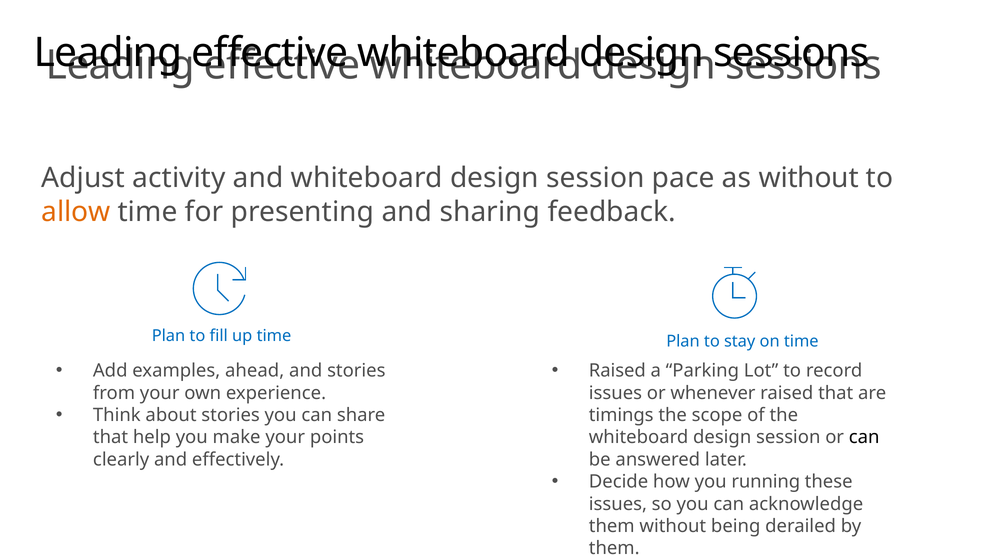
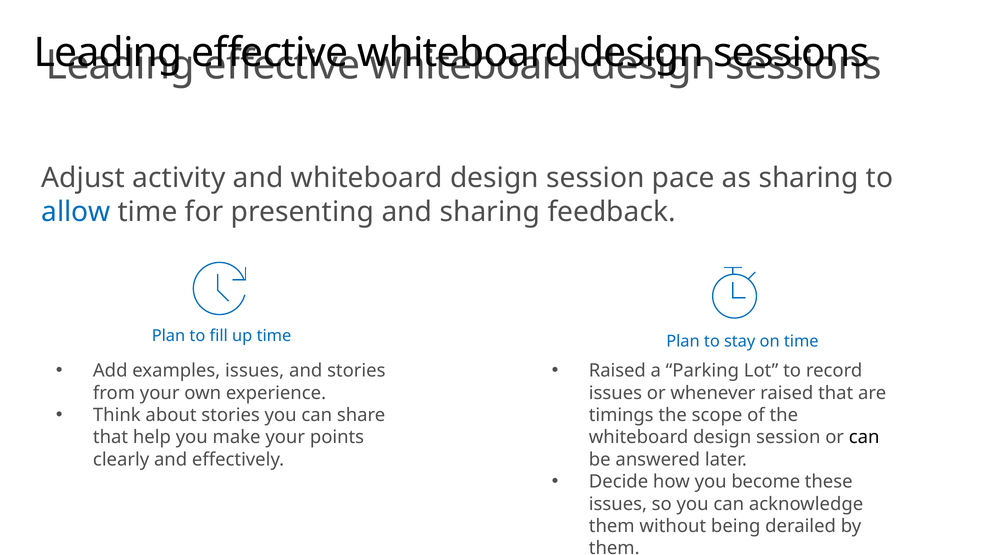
as without: without -> sharing
allow colour: orange -> blue
examples ahead: ahead -> issues
running: running -> become
